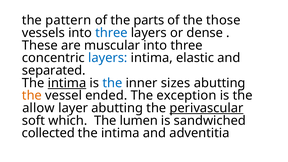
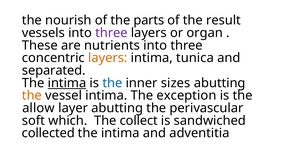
pattern: pattern -> nourish
those: those -> result
three at (111, 33) colour: blue -> purple
dense: dense -> organ
muscular: muscular -> nutrients
layers at (108, 58) colour: blue -> orange
elastic: elastic -> tunica
vessel ended: ended -> intima
perivascular underline: present -> none
lumen: lumen -> collect
